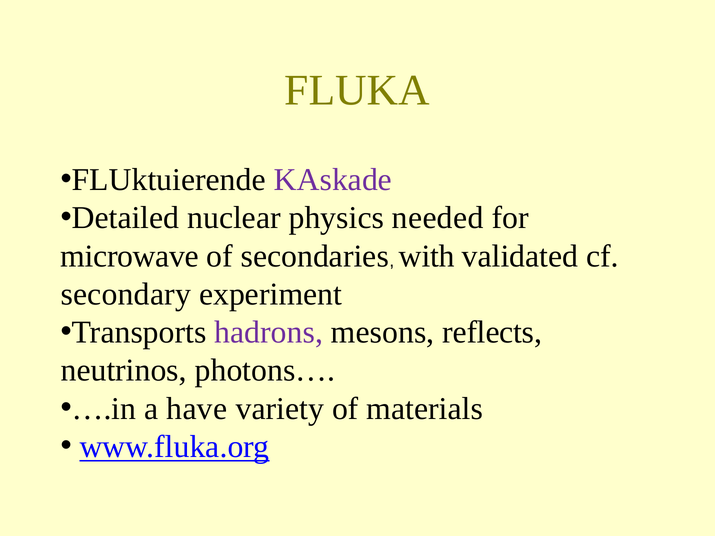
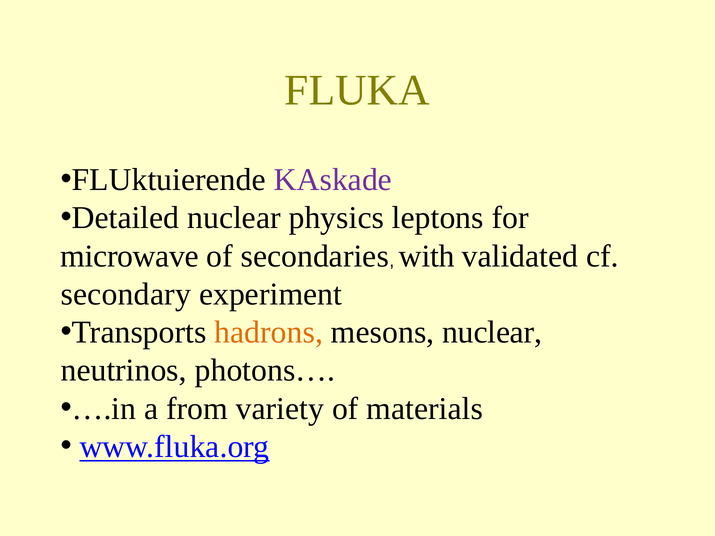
needed: needed -> leptons
hadrons colour: purple -> orange
mesons reflects: reflects -> nuclear
have: have -> from
